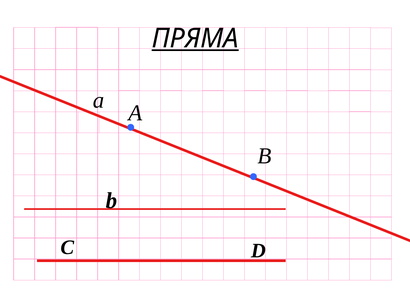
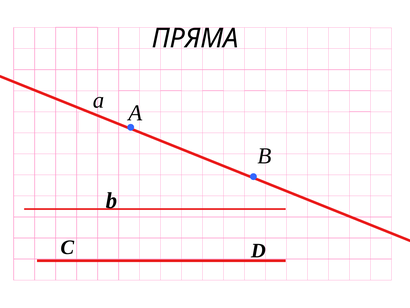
ПРЯМА underline: present -> none
